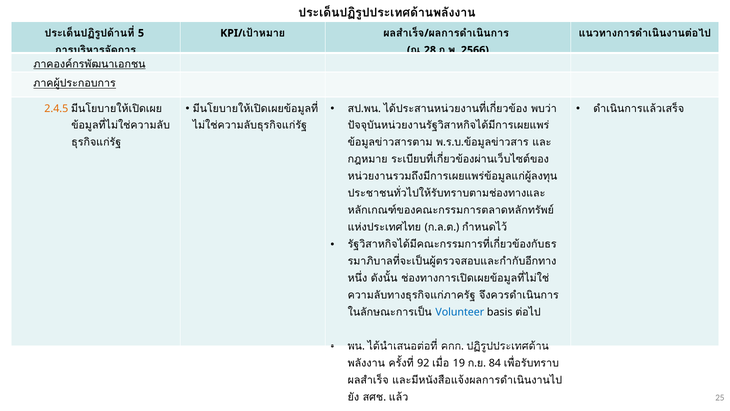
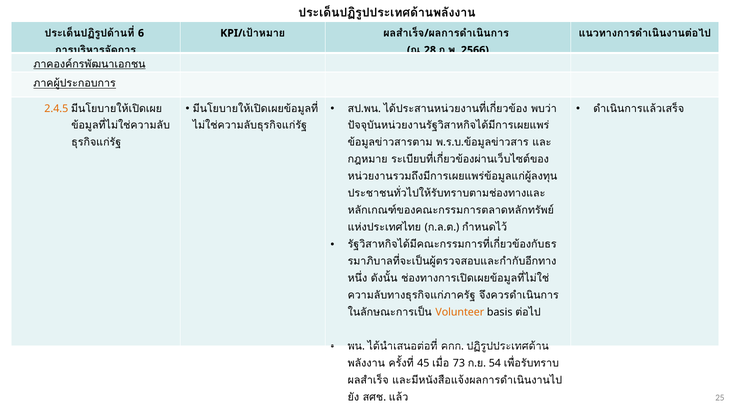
5: 5 -> 6
Volunteer colour: blue -> orange
92: 92 -> 45
19: 19 -> 73
84: 84 -> 54
